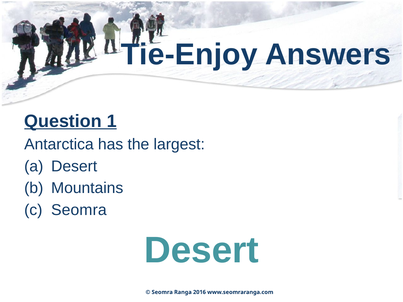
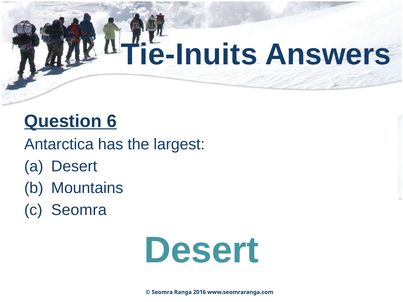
Tie-Enjoy: Tie-Enjoy -> Tie-Inuits
1: 1 -> 6
